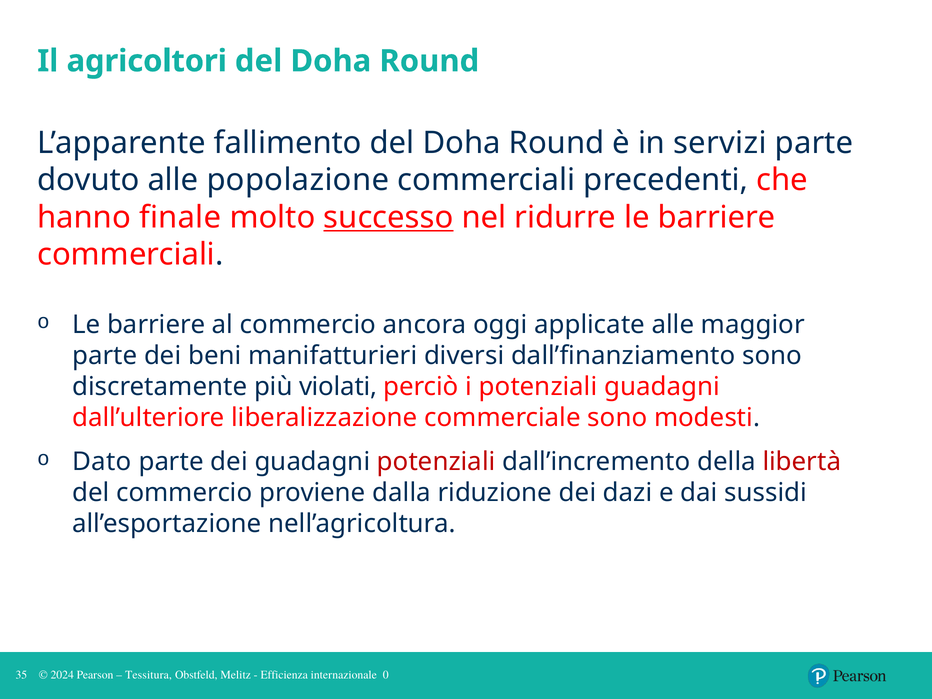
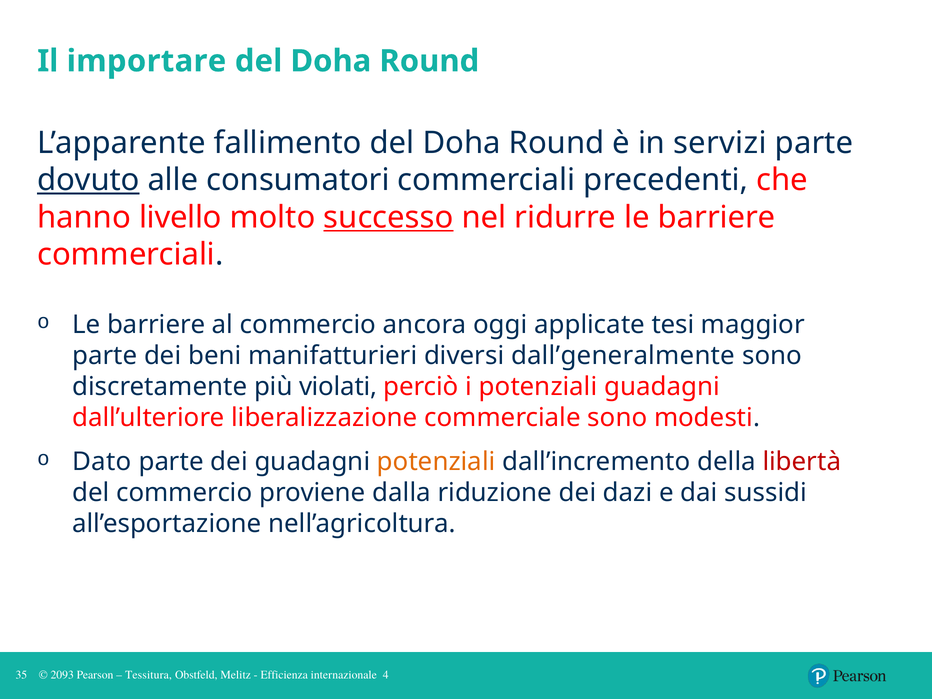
agricoltori: agricoltori -> importare
dovuto underline: none -> present
popolazione: popolazione -> consumatori
finale: finale -> livello
applicate alle: alle -> tesi
dall’finanziamento: dall’finanziamento -> dall’generalmente
potenziali at (436, 462) colour: red -> orange
2024: 2024 -> 2093
0: 0 -> 4
